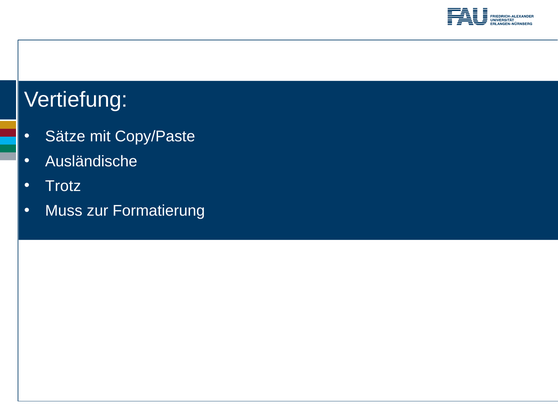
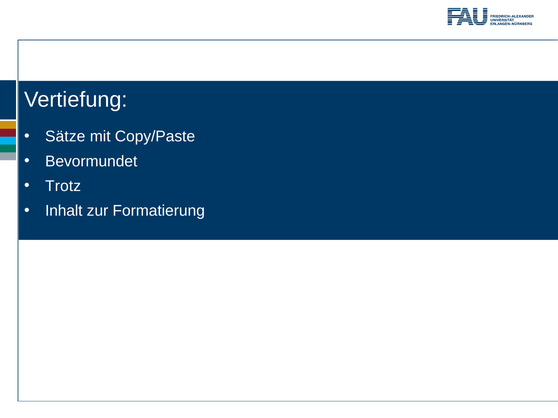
Ausländische: Ausländische -> Bevormundet
Muss: Muss -> Inhalt
